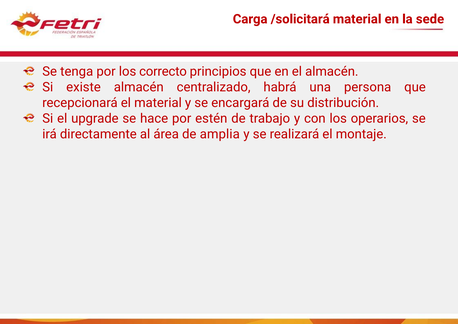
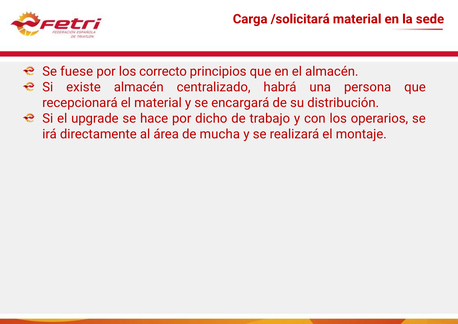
tenga: tenga -> fuese
estén: estén -> dicho
amplia: amplia -> mucha
